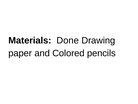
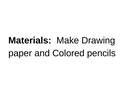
Done: Done -> Make
